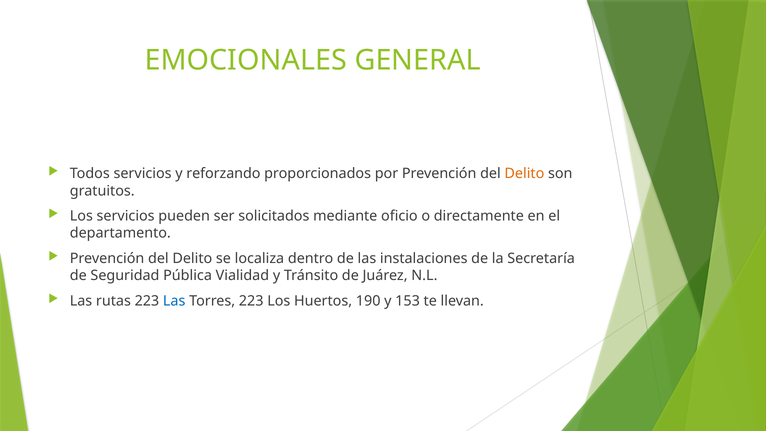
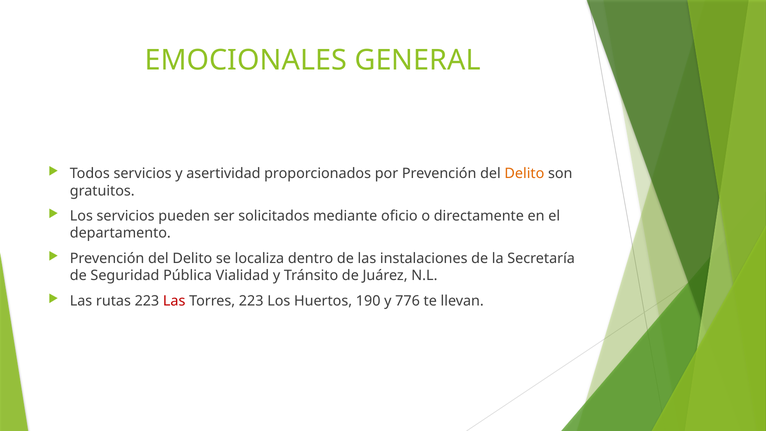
reforzando: reforzando -> asertividad
Las at (174, 301) colour: blue -> red
153: 153 -> 776
